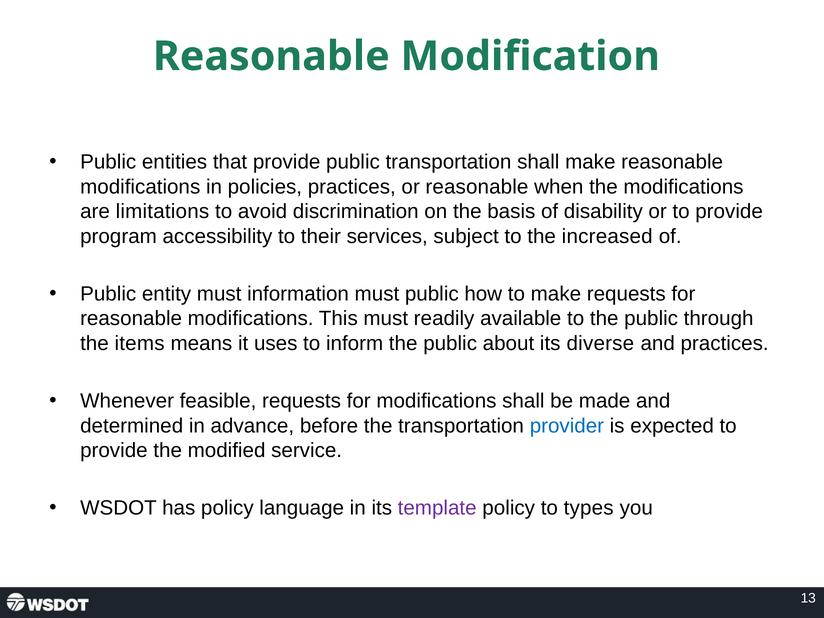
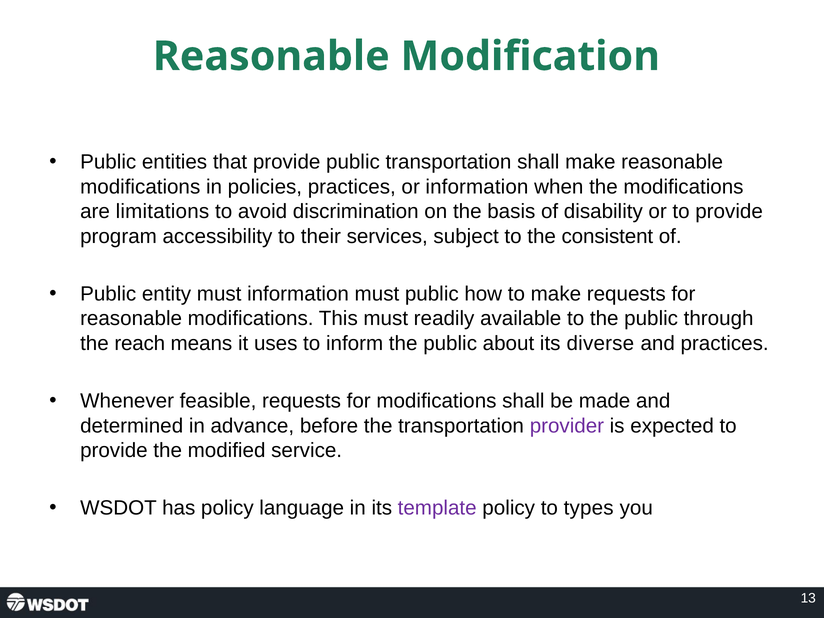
or reasonable: reasonable -> information
increased: increased -> consistent
items: items -> reach
provider colour: blue -> purple
